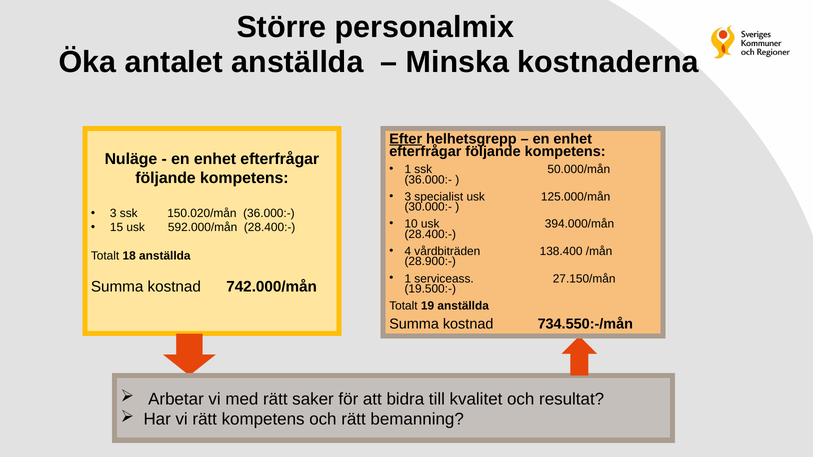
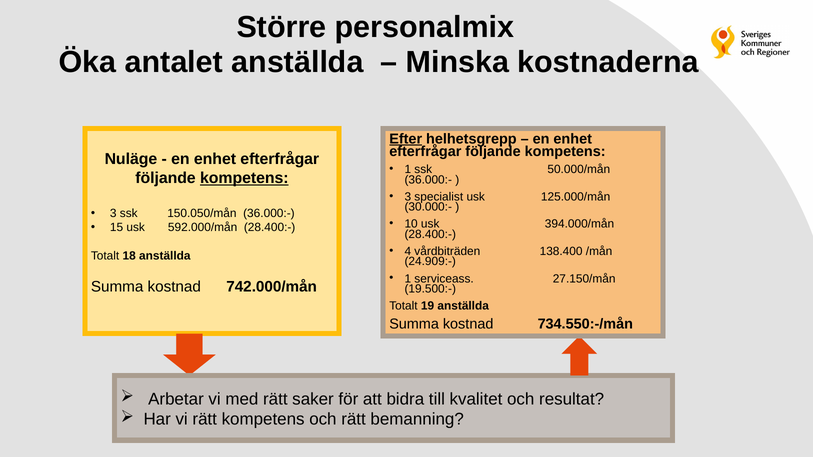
kompetens at (244, 178) underline: none -> present
150.020/mån: 150.020/mån -> 150.050/mån
28.900:-: 28.900:- -> 24.909:-
